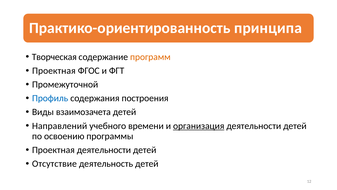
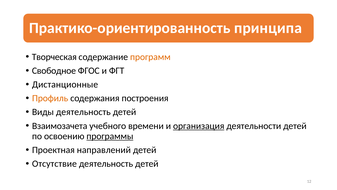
Проектная at (54, 71): Проектная -> Свободное
Промежуточной: Промежуточной -> Дистанционные
Профиль colour: blue -> orange
Виды взаимозачета: взаимозачета -> деятельность
Направлений: Направлений -> Взаимозачета
программы underline: none -> present
Проектная деятельности: деятельности -> направлений
